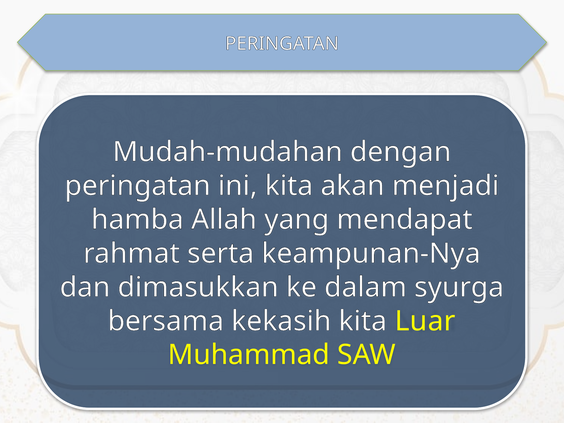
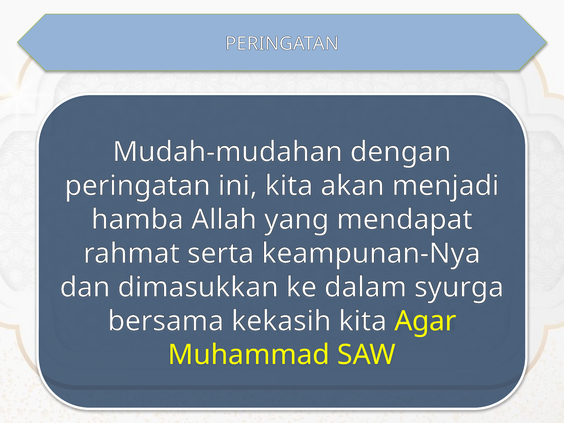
Luar: Luar -> Agar
